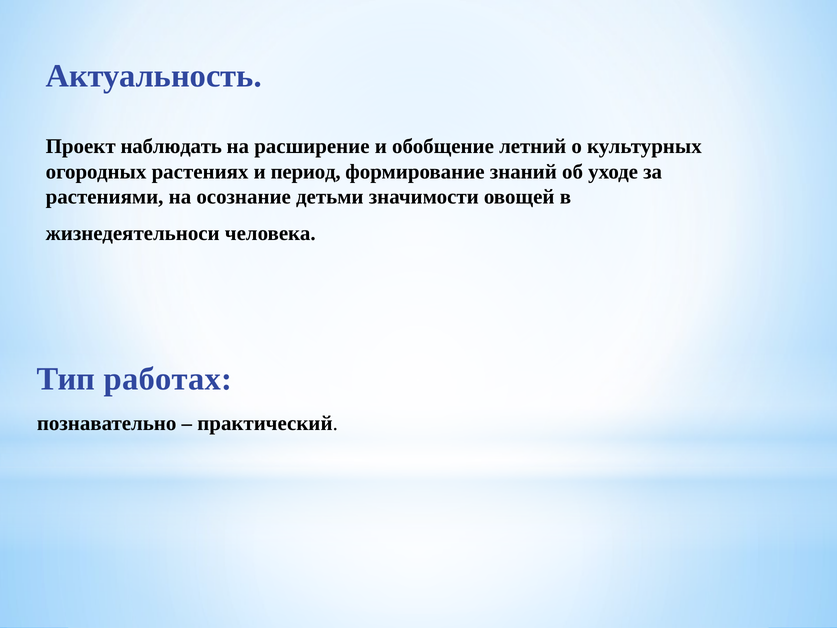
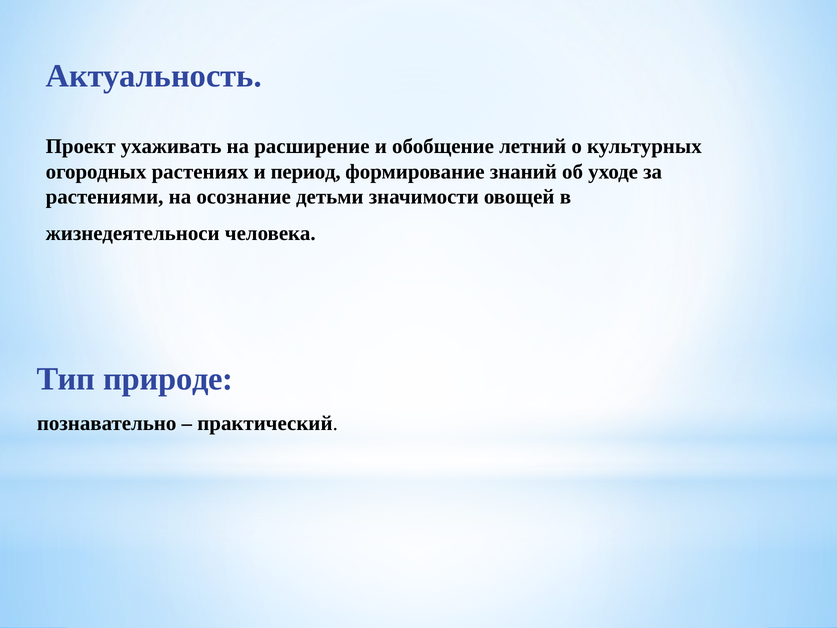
наблюдать: наблюдать -> ухаживать
работах: работах -> природе
